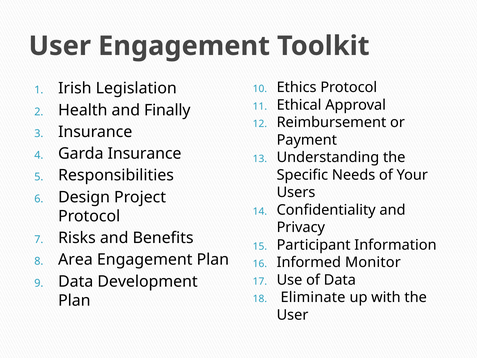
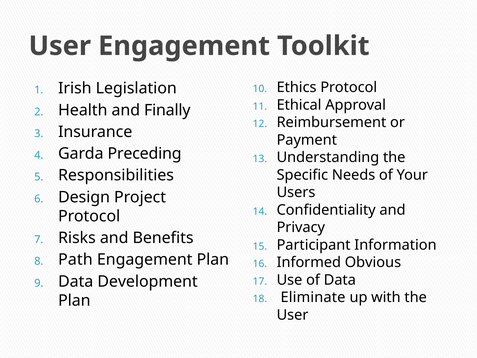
Garda Insurance: Insurance -> Preceding
Area: Area -> Path
Monitor: Monitor -> Obvious
